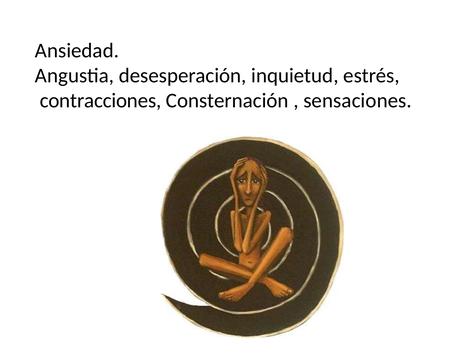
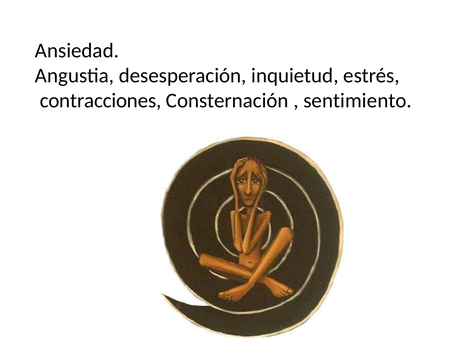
sensaciones: sensaciones -> sentimiento
